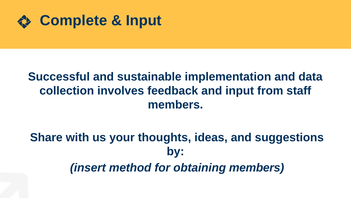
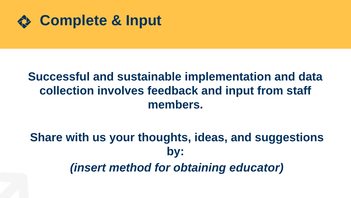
obtaining members: members -> educator
